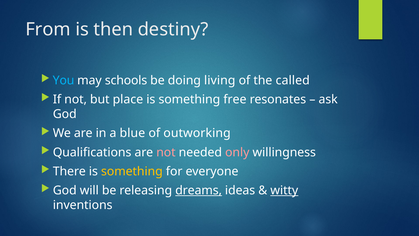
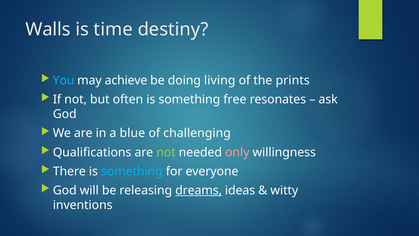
From: From -> Walls
then: then -> time
schools: schools -> achieve
called: called -> prints
place: place -> often
outworking: outworking -> challenging
not at (166, 152) colour: pink -> light green
something at (132, 171) colour: yellow -> light blue
witty underline: present -> none
